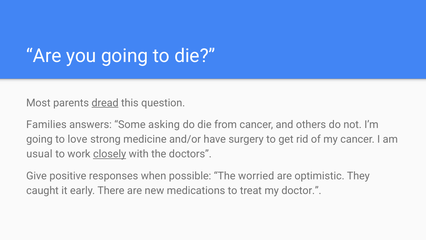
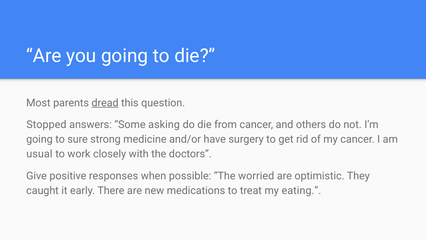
Families: Families -> Stopped
love: love -> sure
closely underline: present -> none
doctor: doctor -> eating
